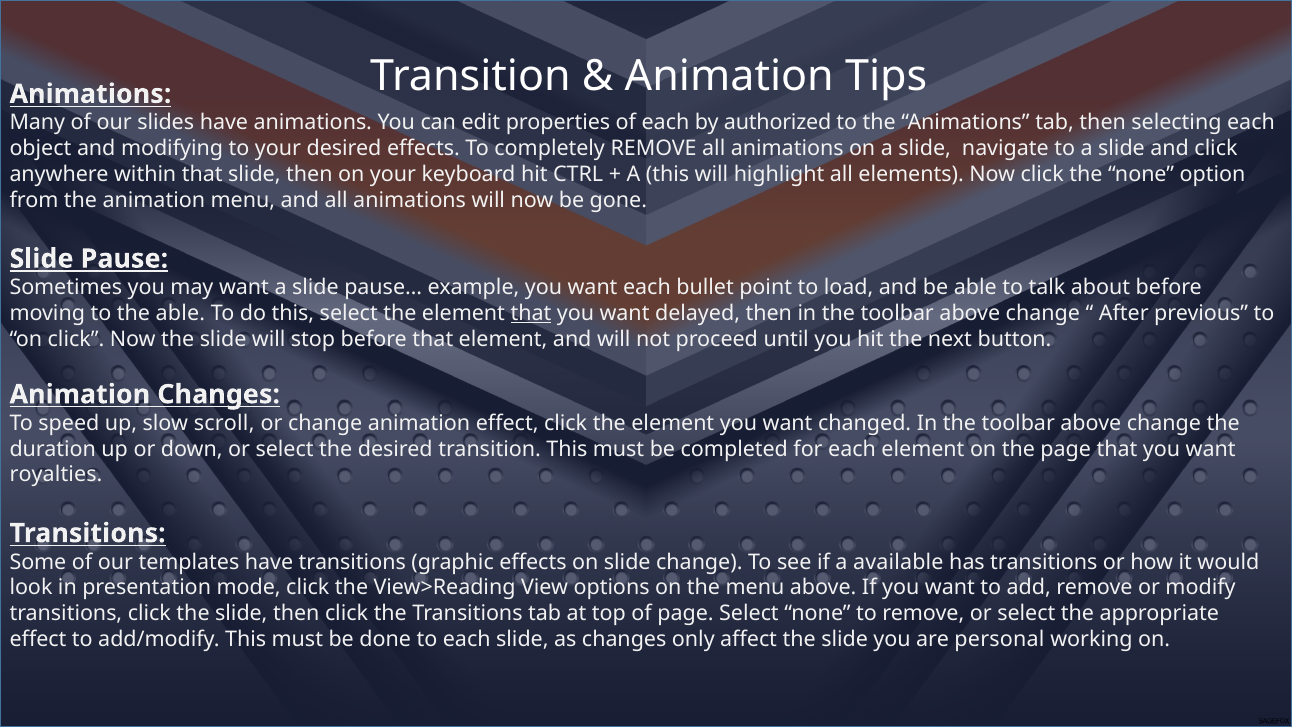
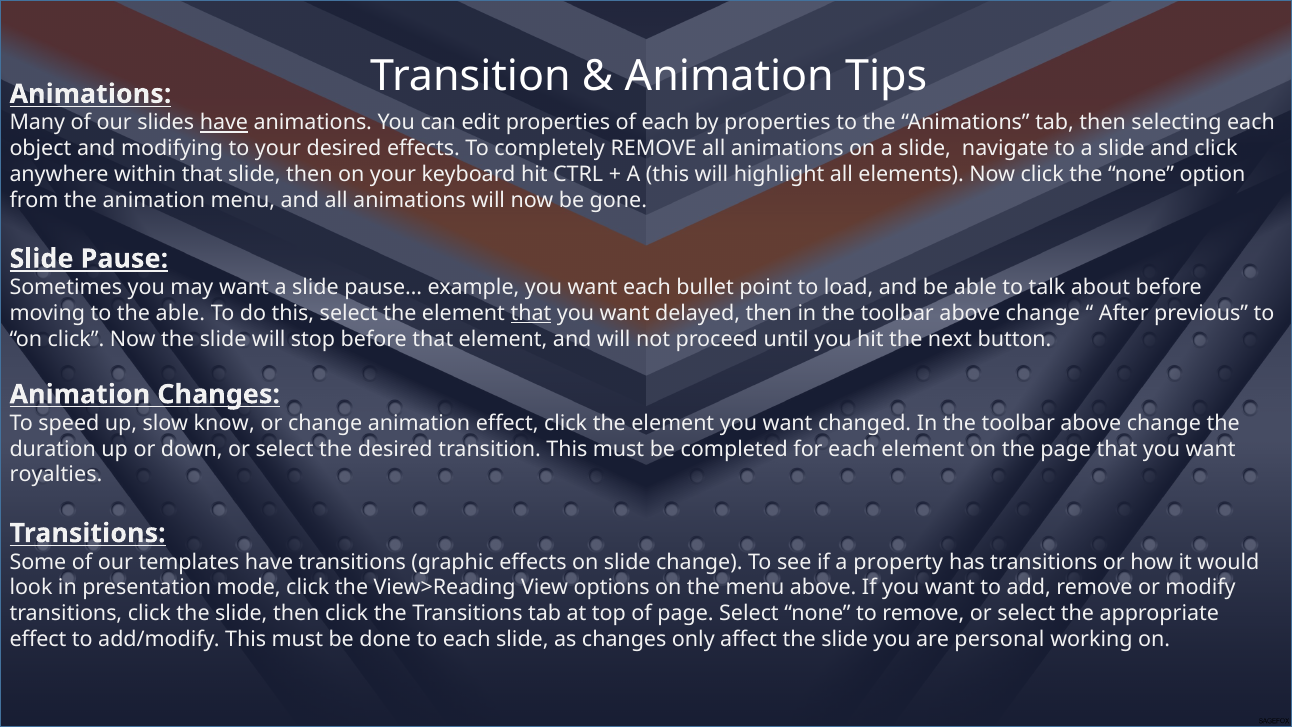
have at (224, 123) underline: none -> present
by authorized: authorized -> properties
scroll: scroll -> know
available: available -> property
